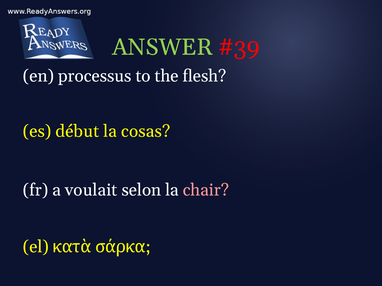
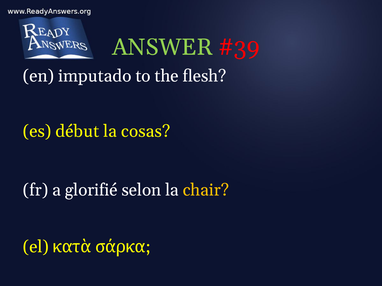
processus: processus -> imputado
voulait: voulait -> glorifié
chair colour: pink -> yellow
